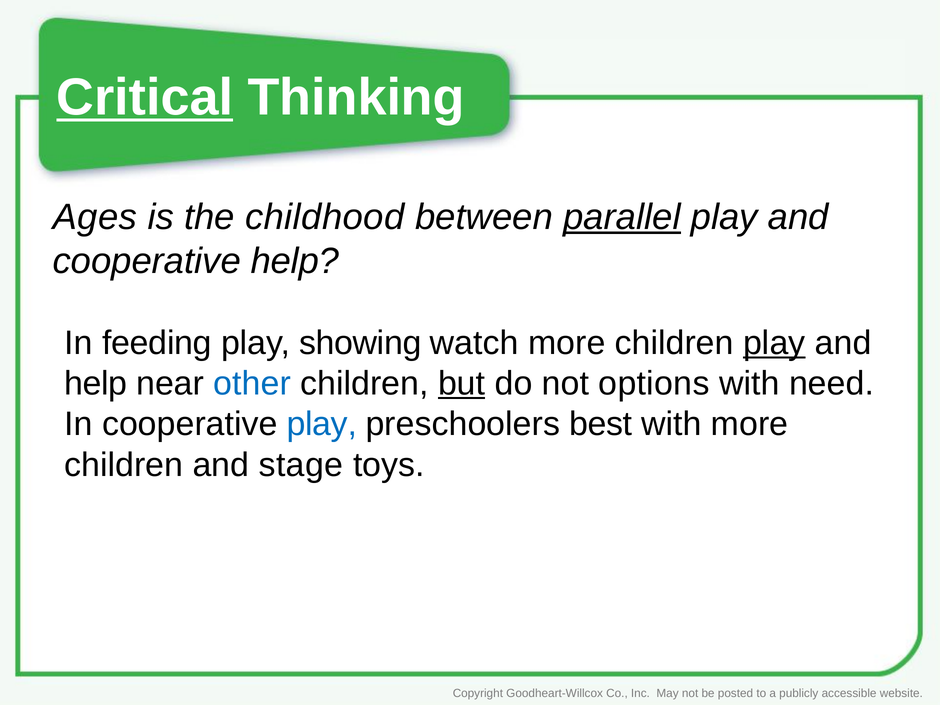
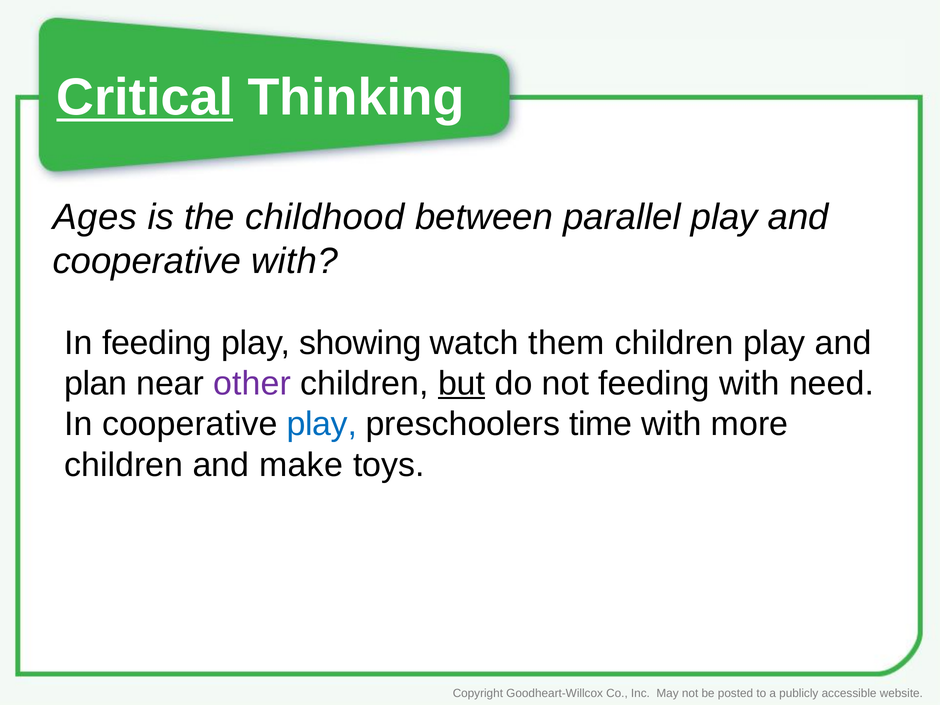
parallel underline: present -> none
cooperative help: help -> with
watch more: more -> them
play at (774, 343) underline: present -> none
help at (96, 384): help -> plan
other colour: blue -> purple
not options: options -> feeding
best: best -> time
stage: stage -> make
